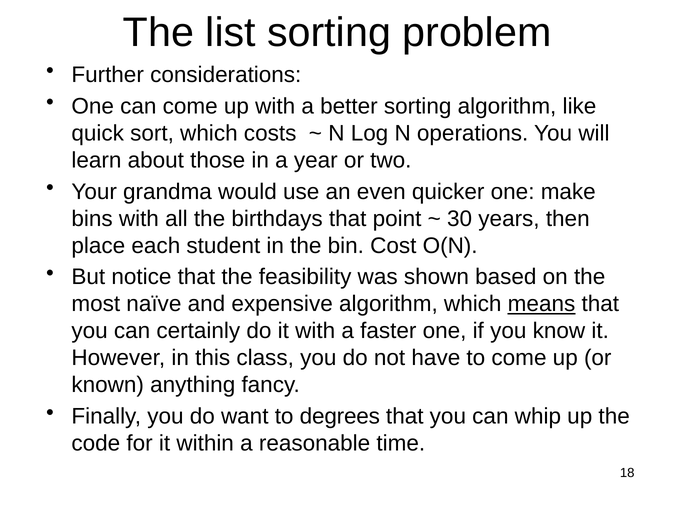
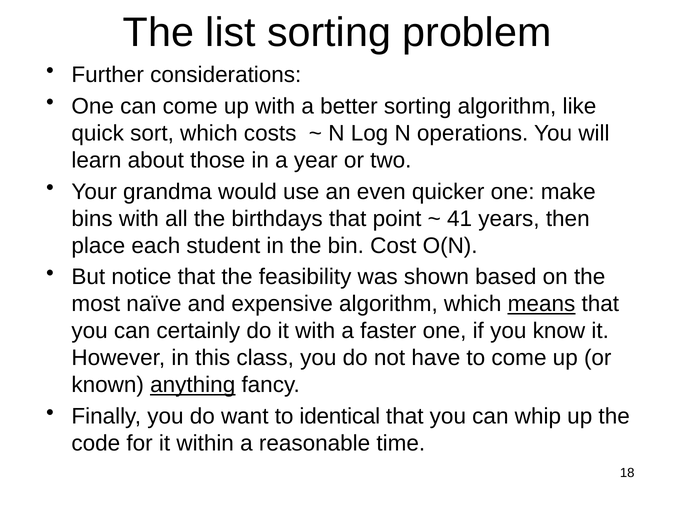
30: 30 -> 41
anything underline: none -> present
degrees: degrees -> identical
